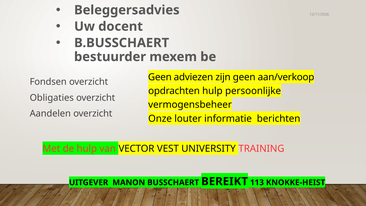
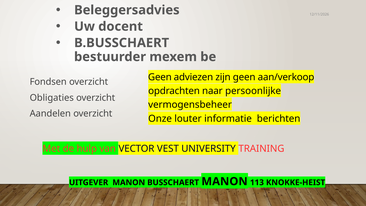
opdrachten hulp: hulp -> naar
BUSSCHAERT BEREIKT: BEREIKT -> MANON
